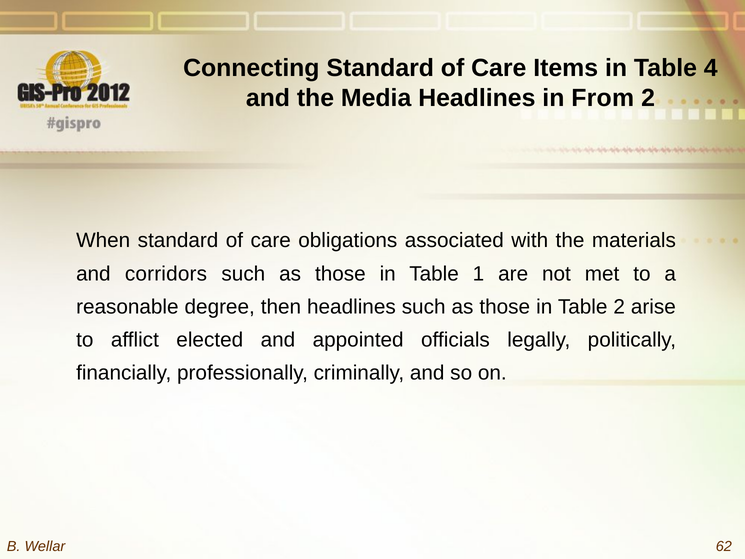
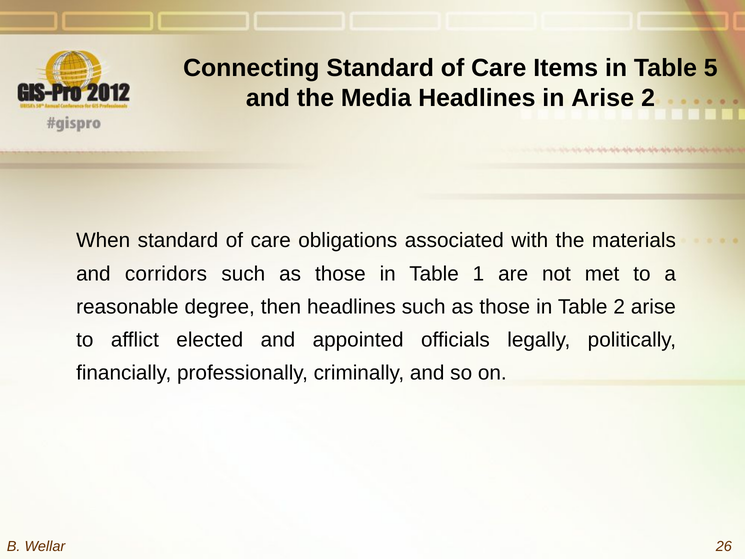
4: 4 -> 5
in From: From -> Arise
62: 62 -> 26
